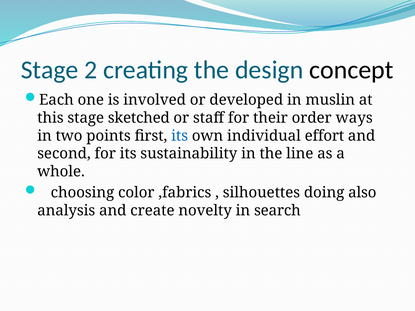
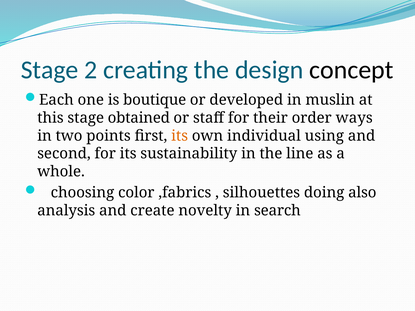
involved: involved -> boutique
sketched: sketched -> obtained
its at (180, 136) colour: blue -> orange
effort: effort -> using
